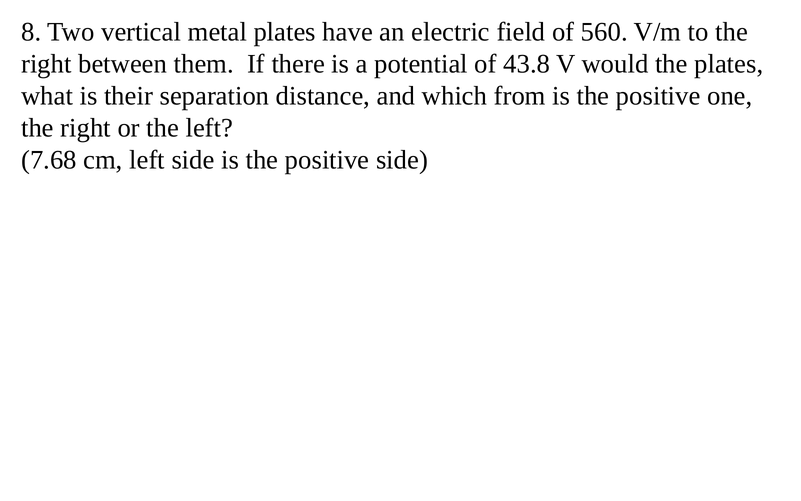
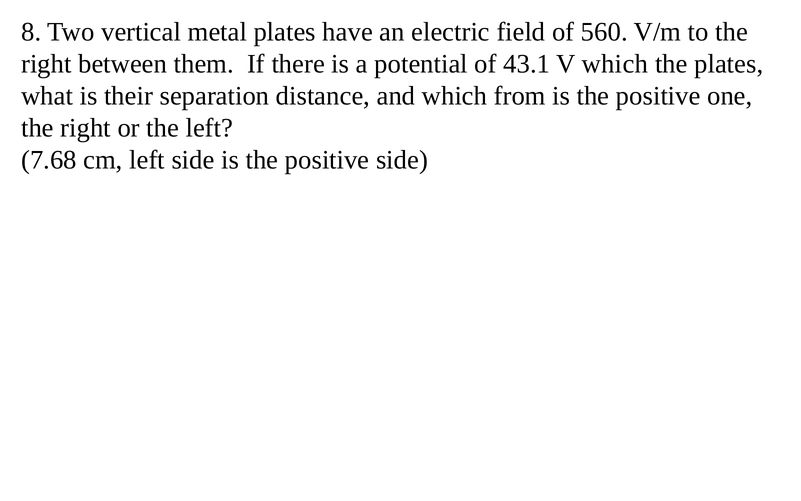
43.8: 43.8 -> 43.1
V would: would -> which
